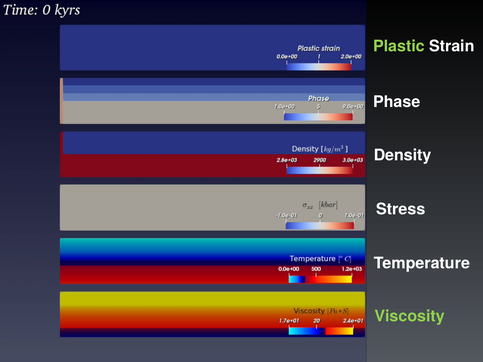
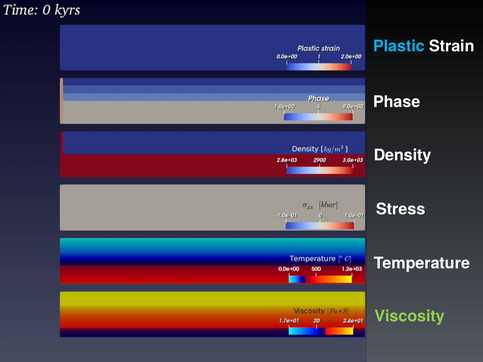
Plastic colour: light green -> light blue
